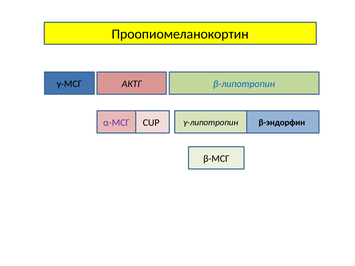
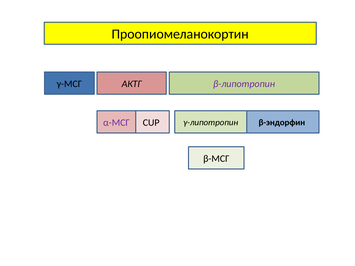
β-липотропин colour: blue -> purple
